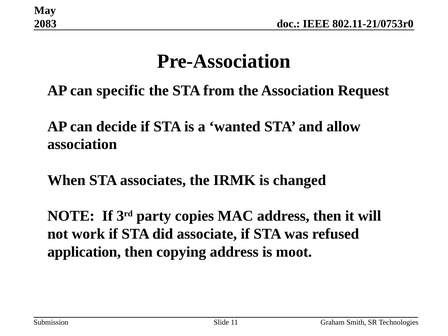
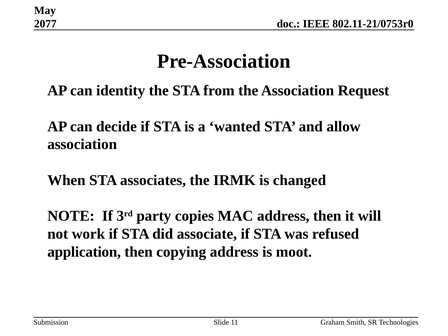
2083: 2083 -> 2077
specific: specific -> identity
